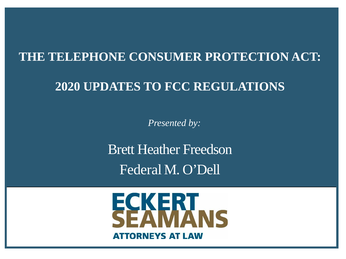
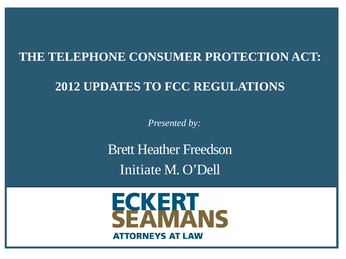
2020: 2020 -> 2012
Federal: Federal -> Initiate
